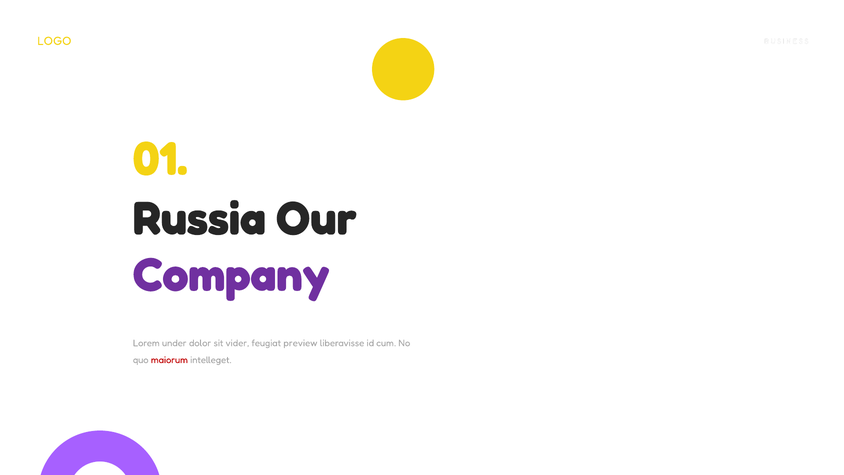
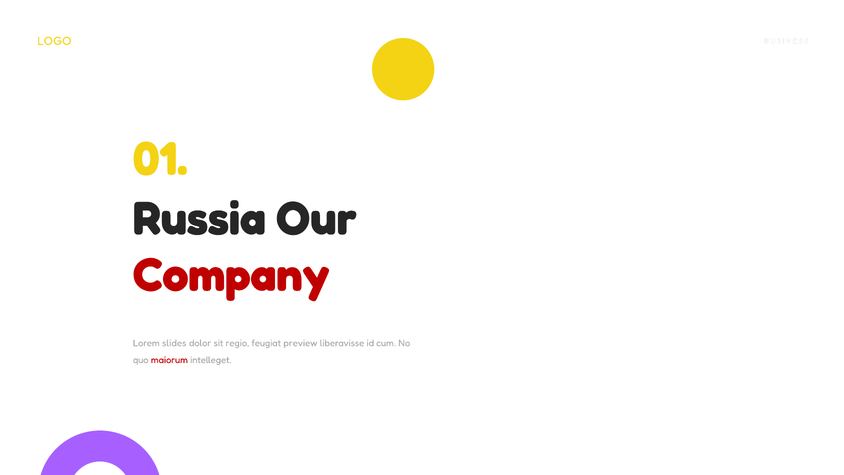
Company colour: purple -> red
under: under -> slides
vider: vider -> regio
